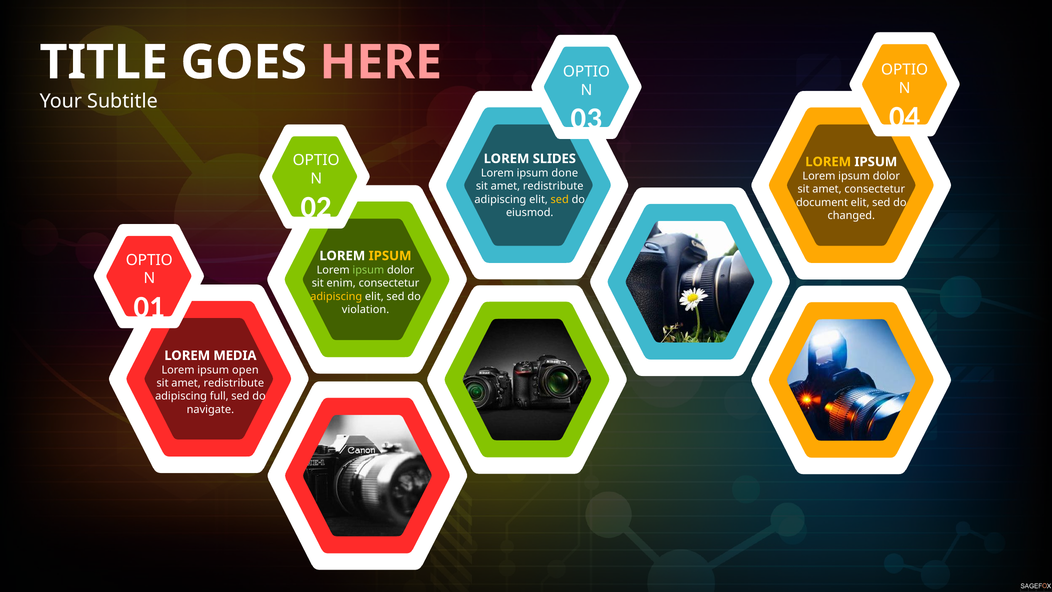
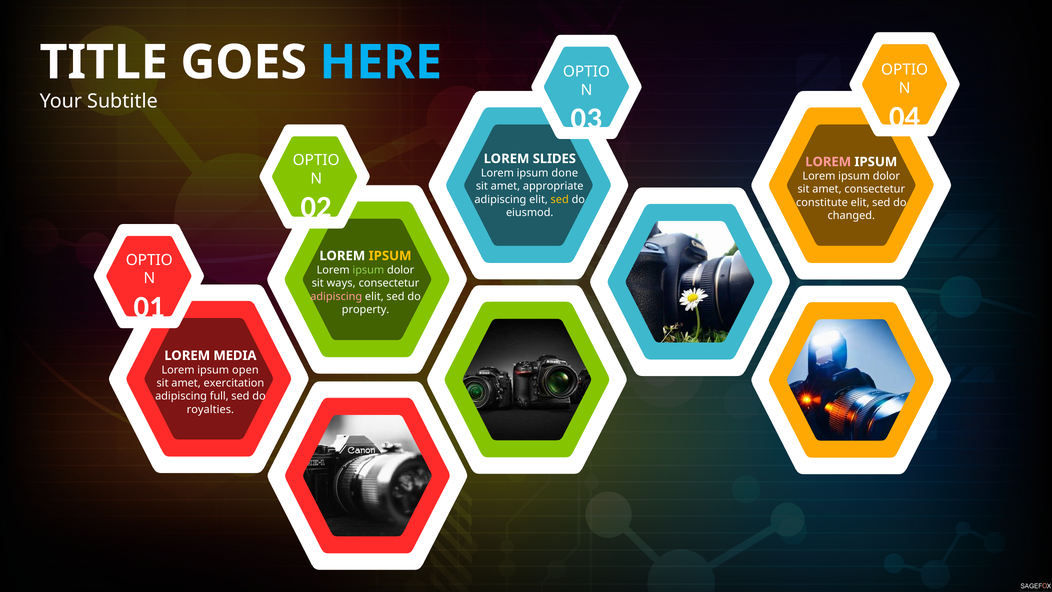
HERE colour: pink -> light blue
LOREM at (828, 162) colour: yellow -> pink
redistribute at (553, 186): redistribute -> appropriate
document: document -> constitute
enim: enim -> ways
adipiscing at (336, 296) colour: yellow -> pink
violation: violation -> property
redistribute at (234, 383): redistribute -> exercitation
navigate: navigate -> royalties
